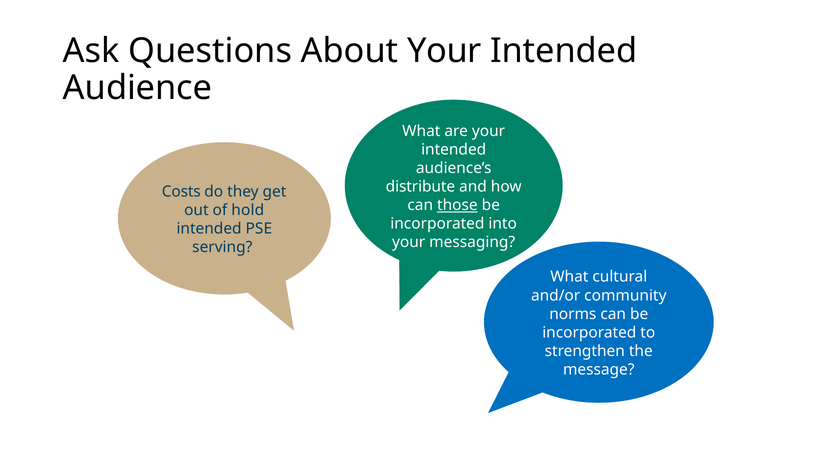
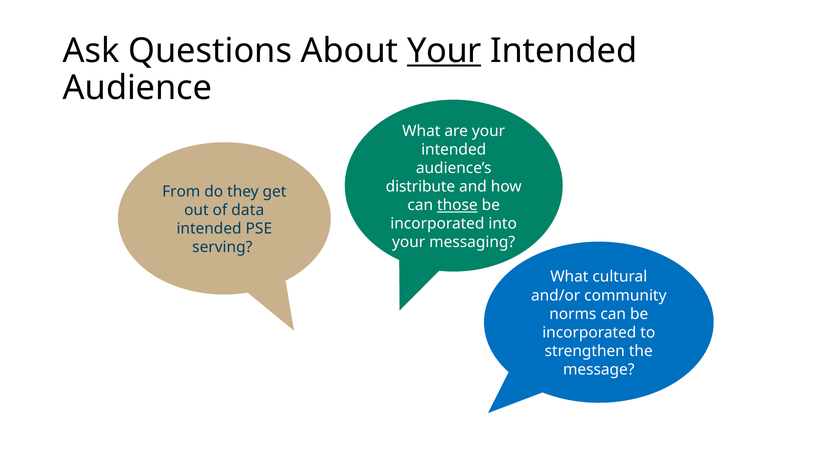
Your at (444, 51) underline: none -> present
Costs: Costs -> From
hold: hold -> data
